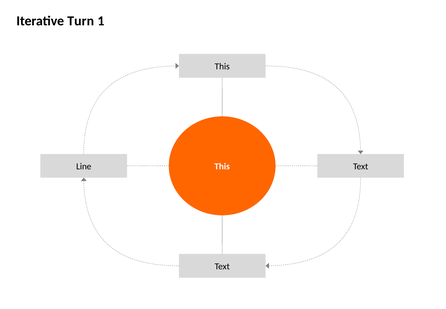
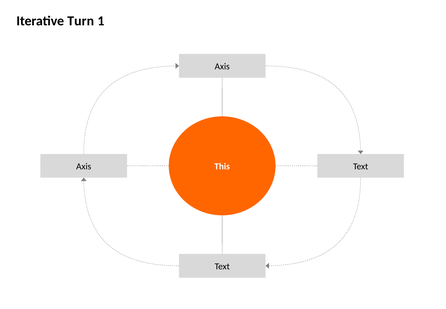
This at (222, 66): This -> Axis
Line at (84, 166): Line -> Axis
